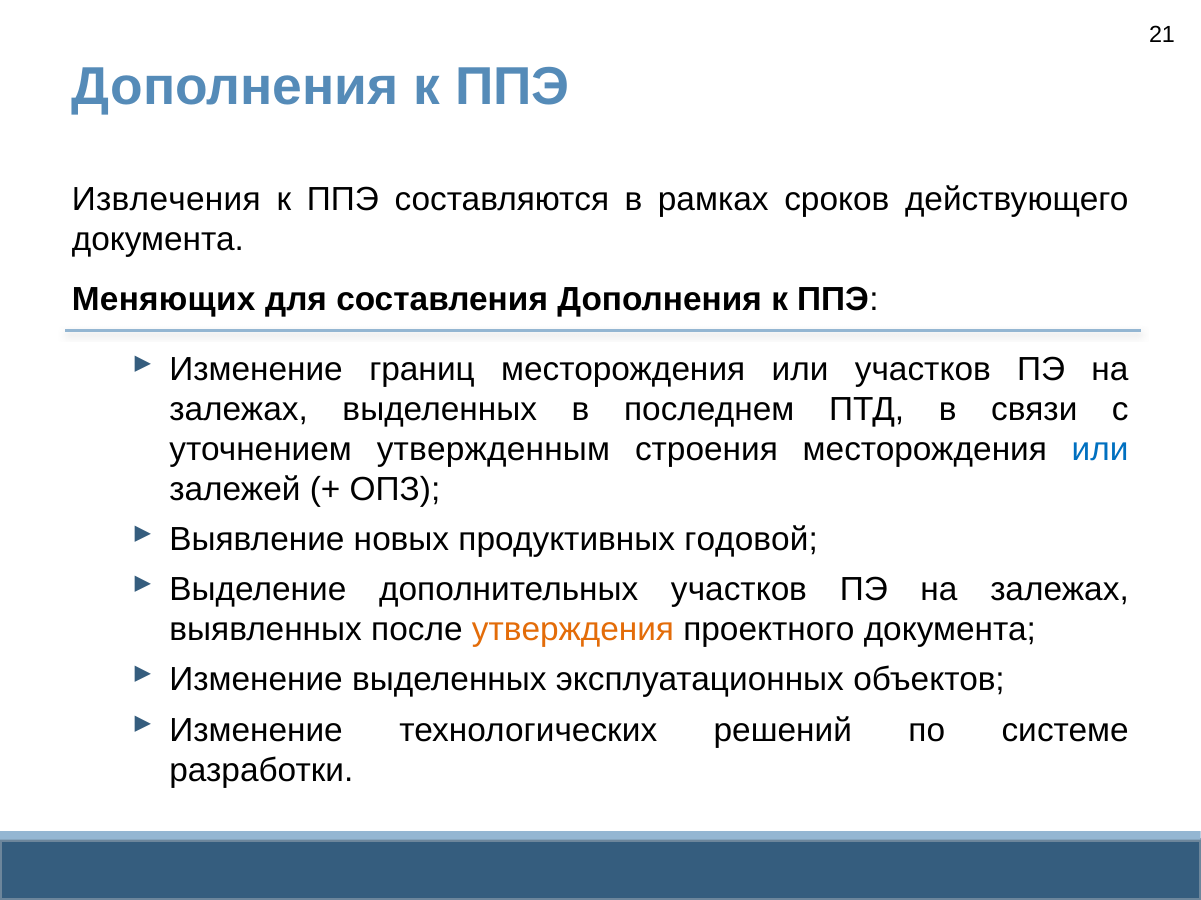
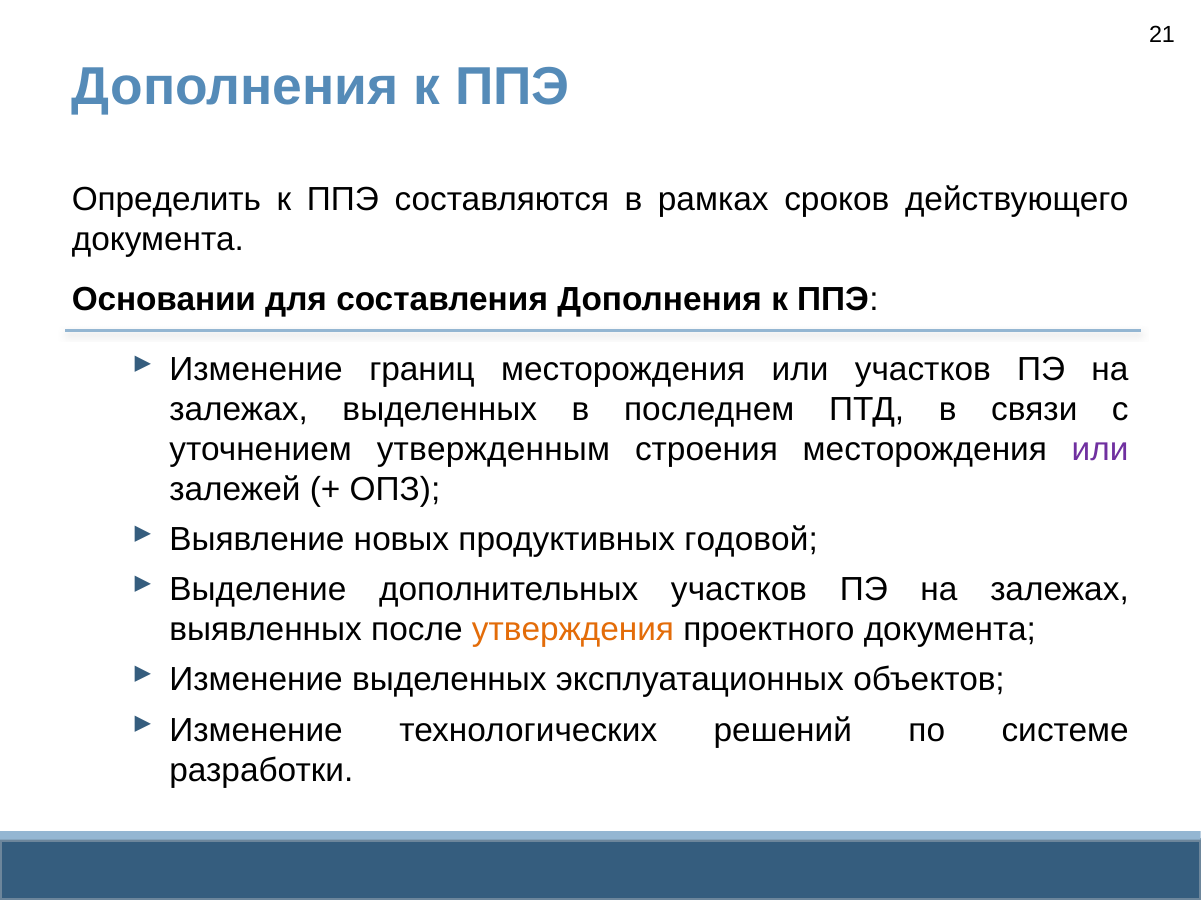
Извлечения: Извлечения -> Определить
Меняющих: Меняющих -> Основании
или at (1100, 450) colour: blue -> purple
